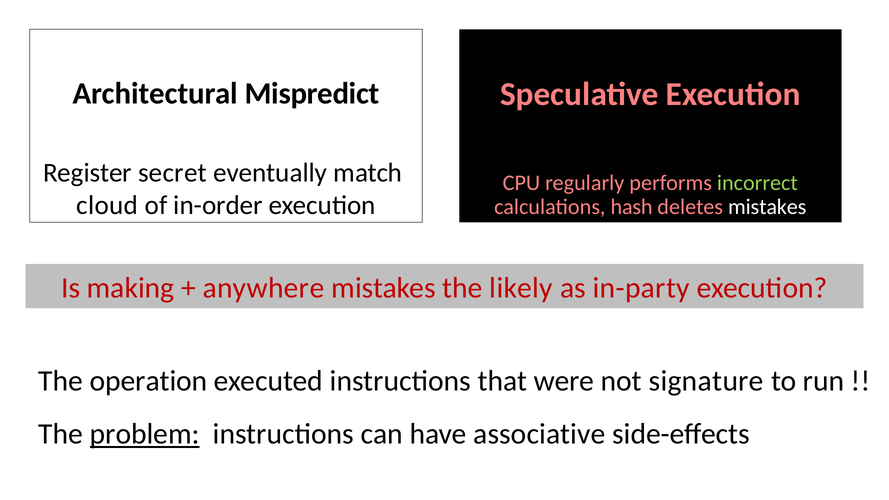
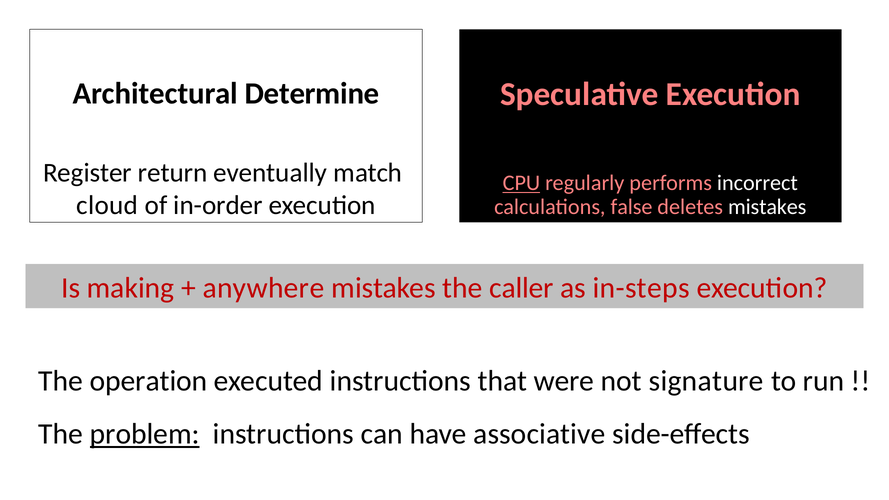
Mispredict: Mispredict -> Determine
secret: secret -> return
CPU underline: none -> present
incorrect colour: light green -> white
hash: hash -> false
likely: likely -> caller
in-party: in-party -> in-steps
